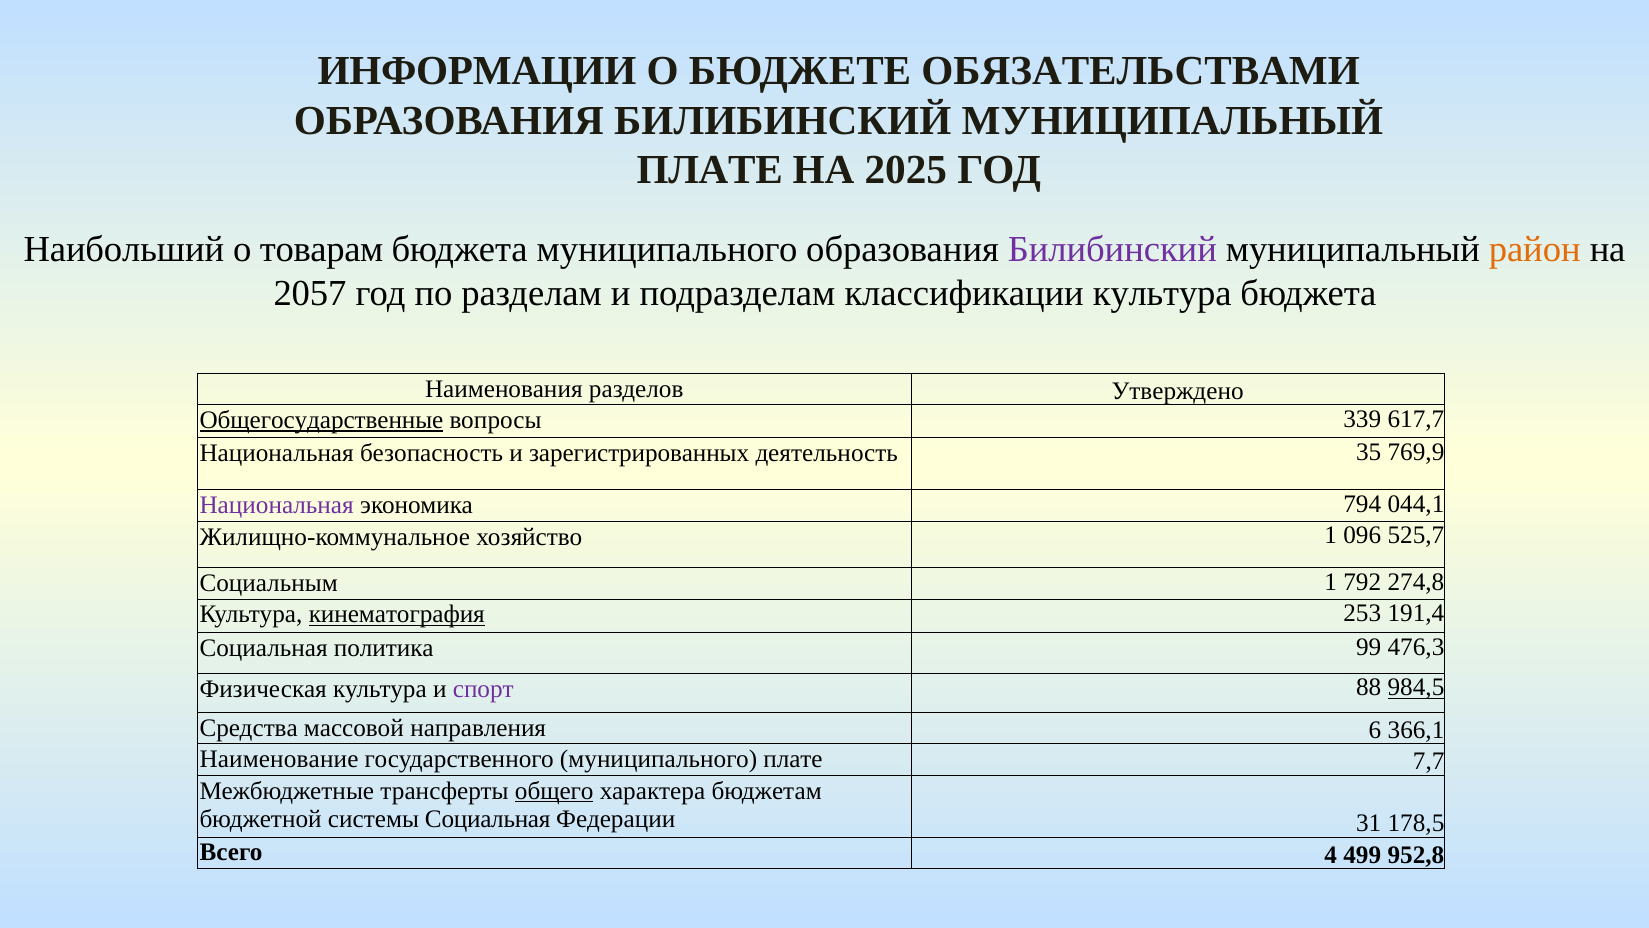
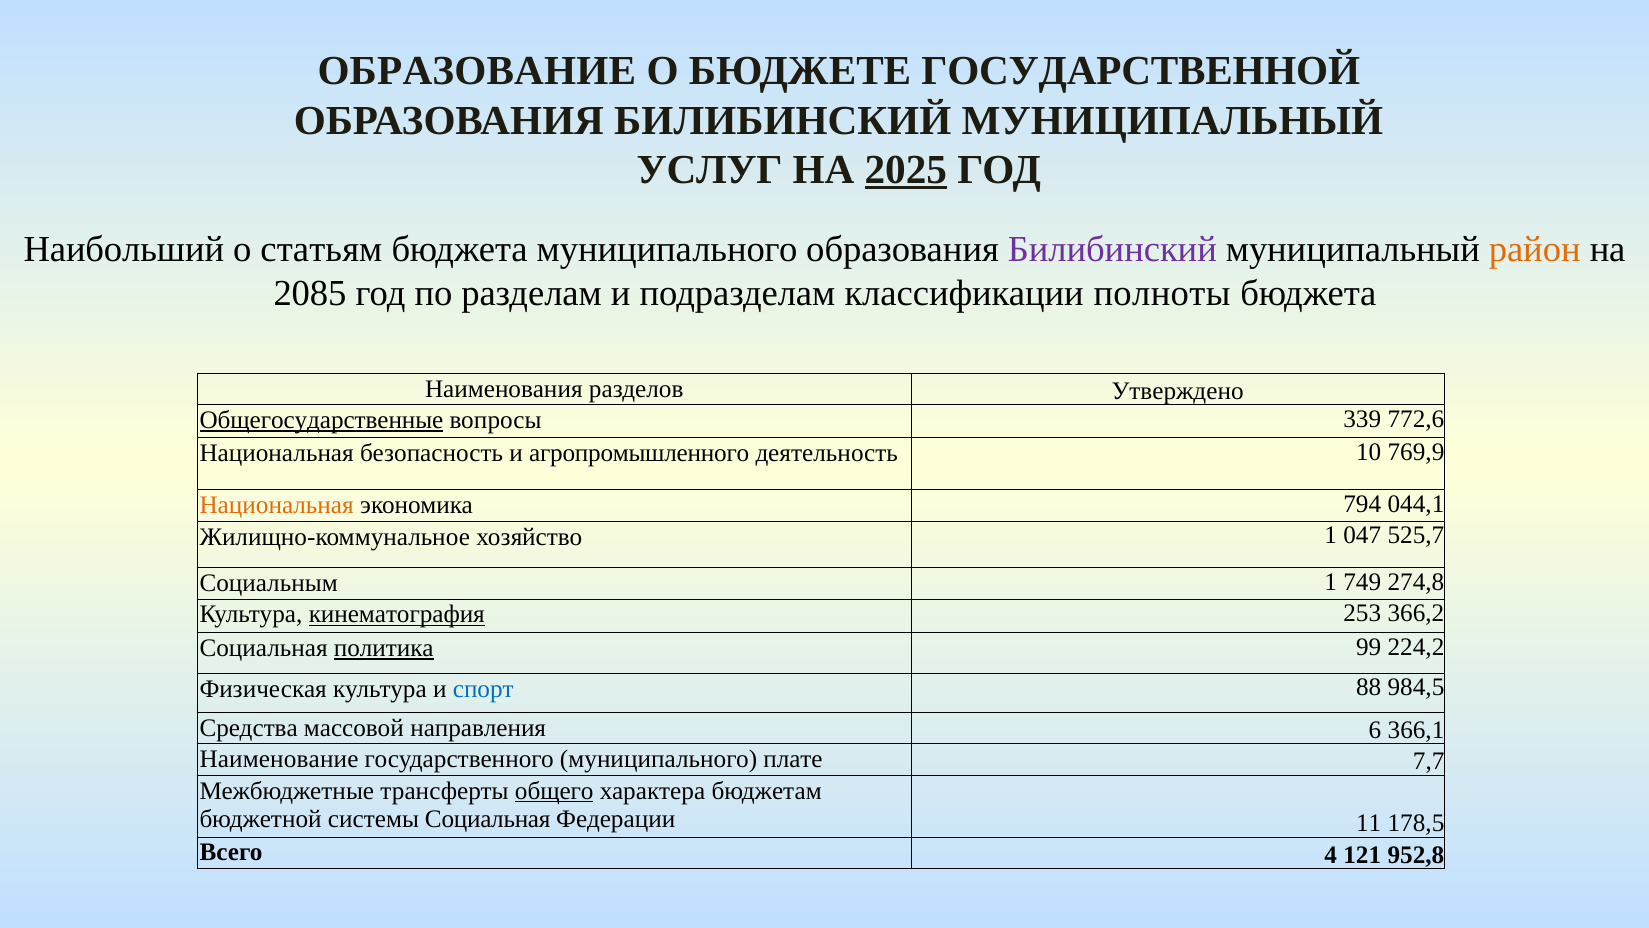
ИНФОРМАЦИИ: ИНФОРМАЦИИ -> ОБРАЗОВАНИЕ
ОБЯЗАТЕЛЬСТВАМИ: ОБЯЗАТЕЛЬСТВАМИ -> ГОСУДАРСТВЕННОЙ
ПЛАТЕ at (710, 170): ПЛАТЕ -> УСЛУГ
2025 underline: none -> present
товарам: товарам -> статьям
2057: 2057 -> 2085
классификации культура: культура -> полноты
617,7: 617,7 -> 772,6
зарегистрированных: зарегистрированных -> агропромышленного
35: 35 -> 10
Национальная at (277, 505) colour: purple -> orange
096: 096 -> 047
792: 792 -> 749
191,4: 191,4 -> 366,2
политика underline: none -> present
476,3: 476,3 -> 224,2
спорт colour: purple -> blue
984,5 underline: present -> none
31: 31 -> 11
499: 499 -> 121
